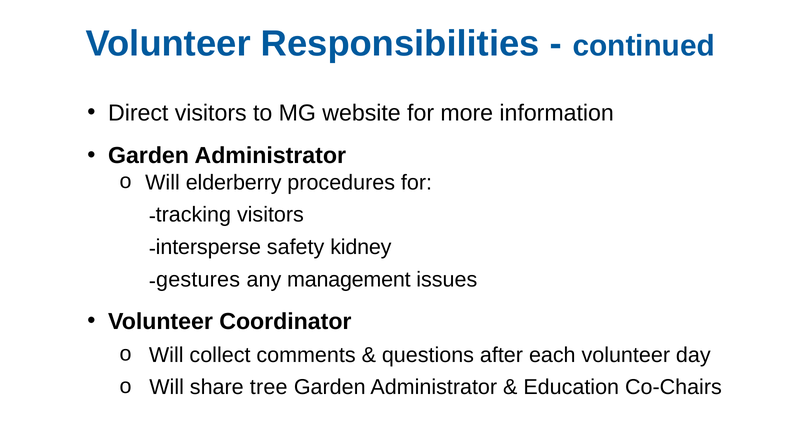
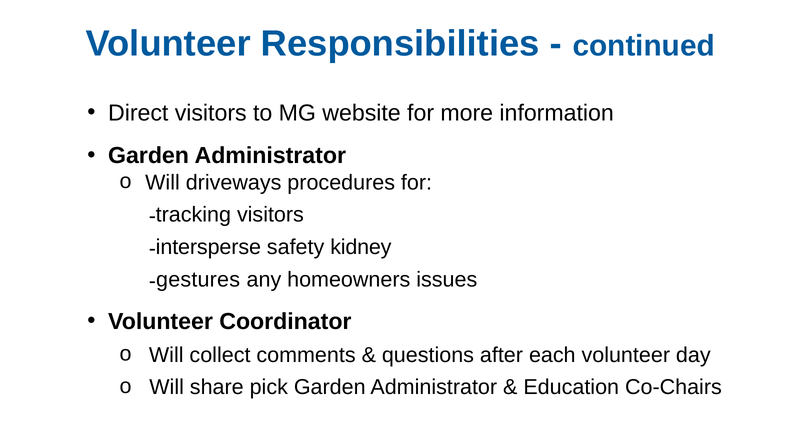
elderberry: elderberry -> driveways
management: management -> homeowners
tree: tree -> pick
